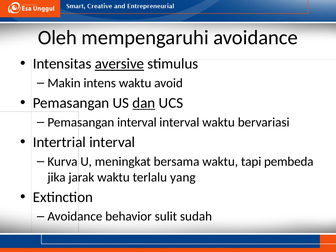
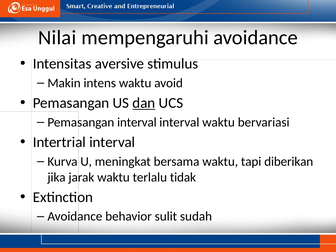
Oleh: Oleh -> Nilai
aversive underline: present -> none
pembeda: pembeda -> diberikan
yang: yang -> tidak
